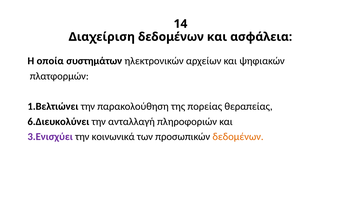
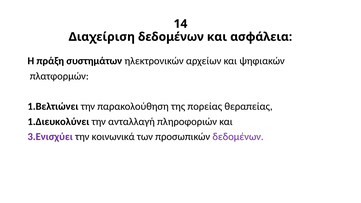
οποία: οποία -> πράξη
6.Διευκολύνει: 6.Διευκολύνει -> 1.Διευκολύνει
δεδομένων at (238, 137) colour: orange -> purple
